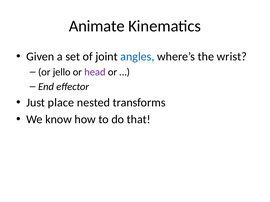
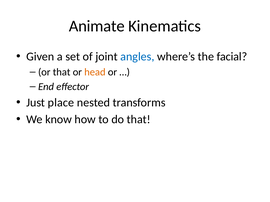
wrist: wrist -> facial
or jello: jello -> that
head colour: purple -> orange
